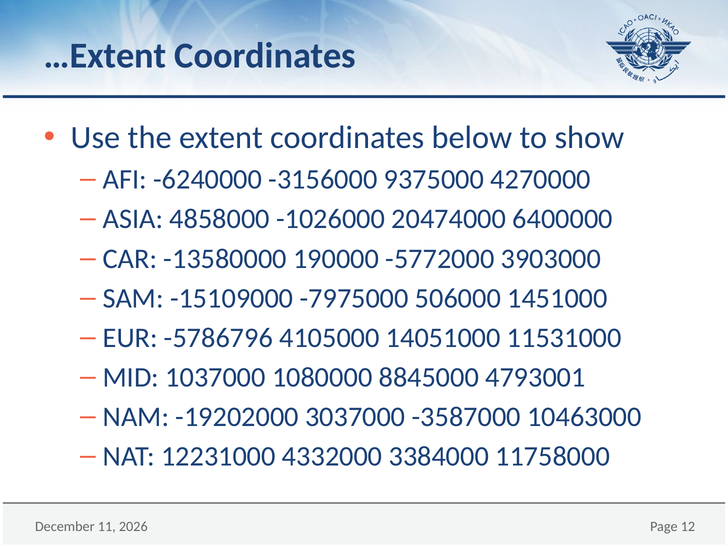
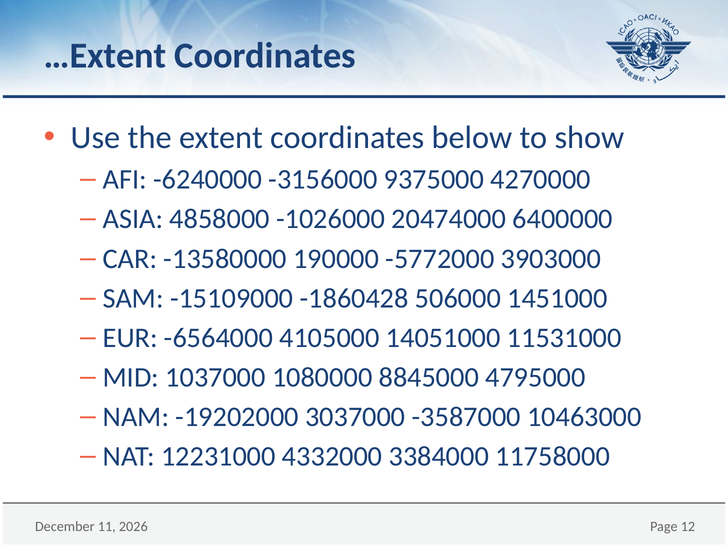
-7975000: -7975000 -> -1860428
-5786796: -5786796 -> -6564000
4793001: 4793001 -> 4795000
